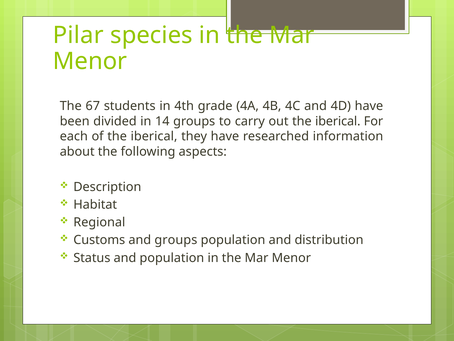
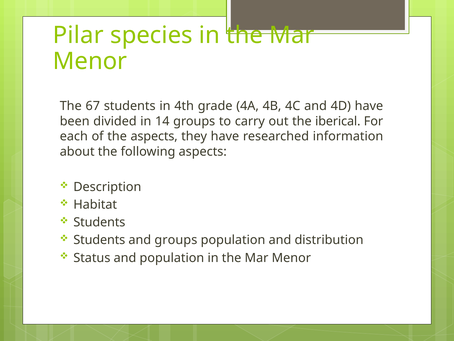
of the iberical: iberical -> aspects
Regional at (99, 222): Regional -> Students
Customs at (99, 240): Customs -> Students
